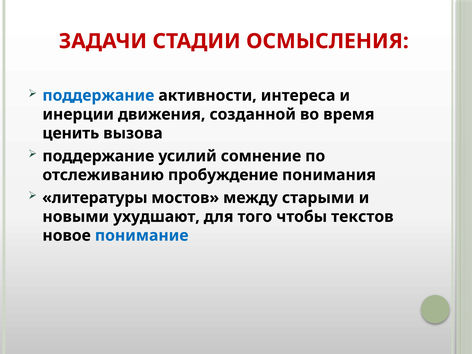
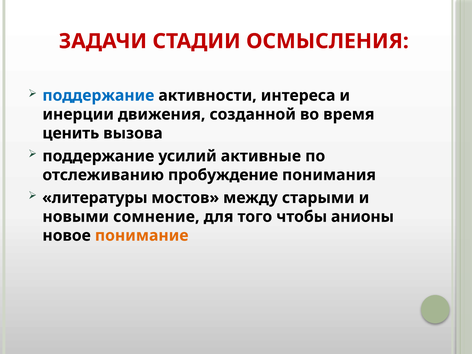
сомнение: сомнение -> активные
ухудшают: ухудшают -> сомнение
текстов: текстов -> анионы
понимание colour: blue -> orange
